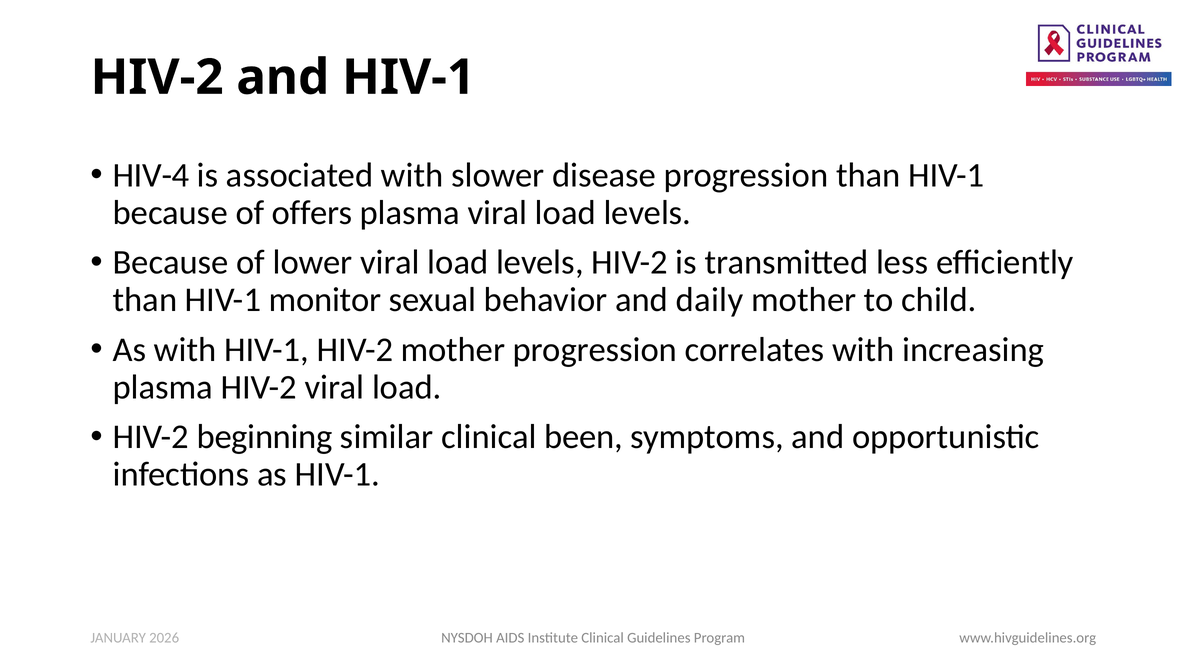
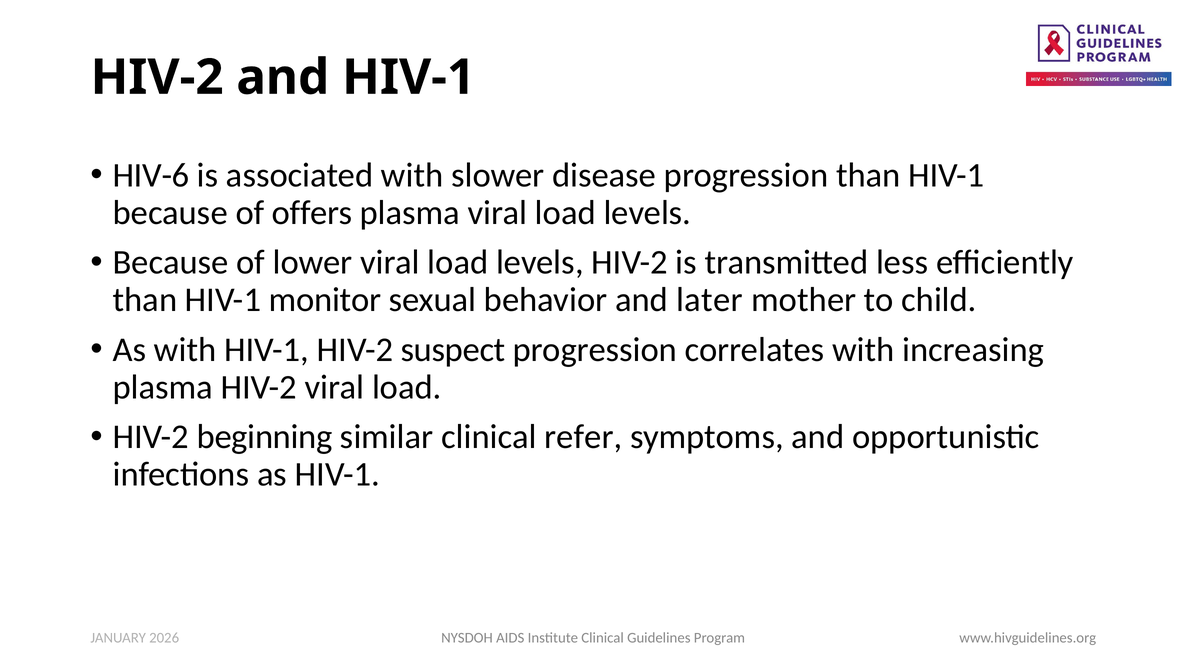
HIV-4: HIV-4 -> HIV-6
daily: daily -> later
HIV-2 mother: mother -> suspect
been: been -> refer
